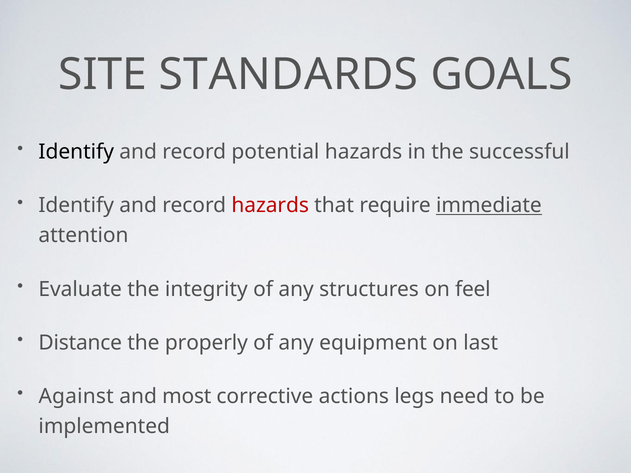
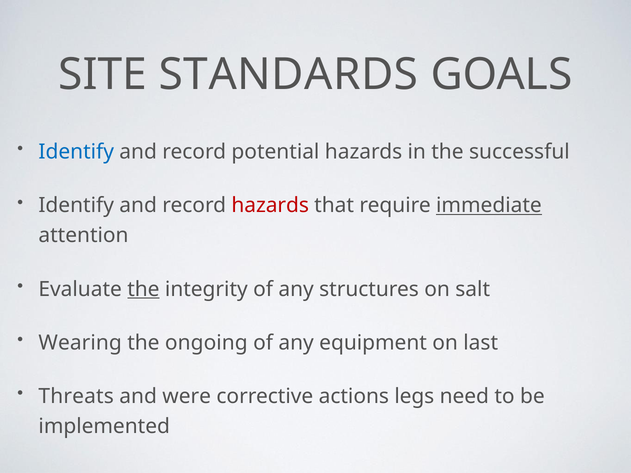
Identify at (76, 152) colour: black -> blue
the at (143, 289) underline: none -> present
feel: feel -> salt
Distance: Distance -> Wearing
properly: properly -> ongoing
Against: Against -> Threats
most: most -> were
